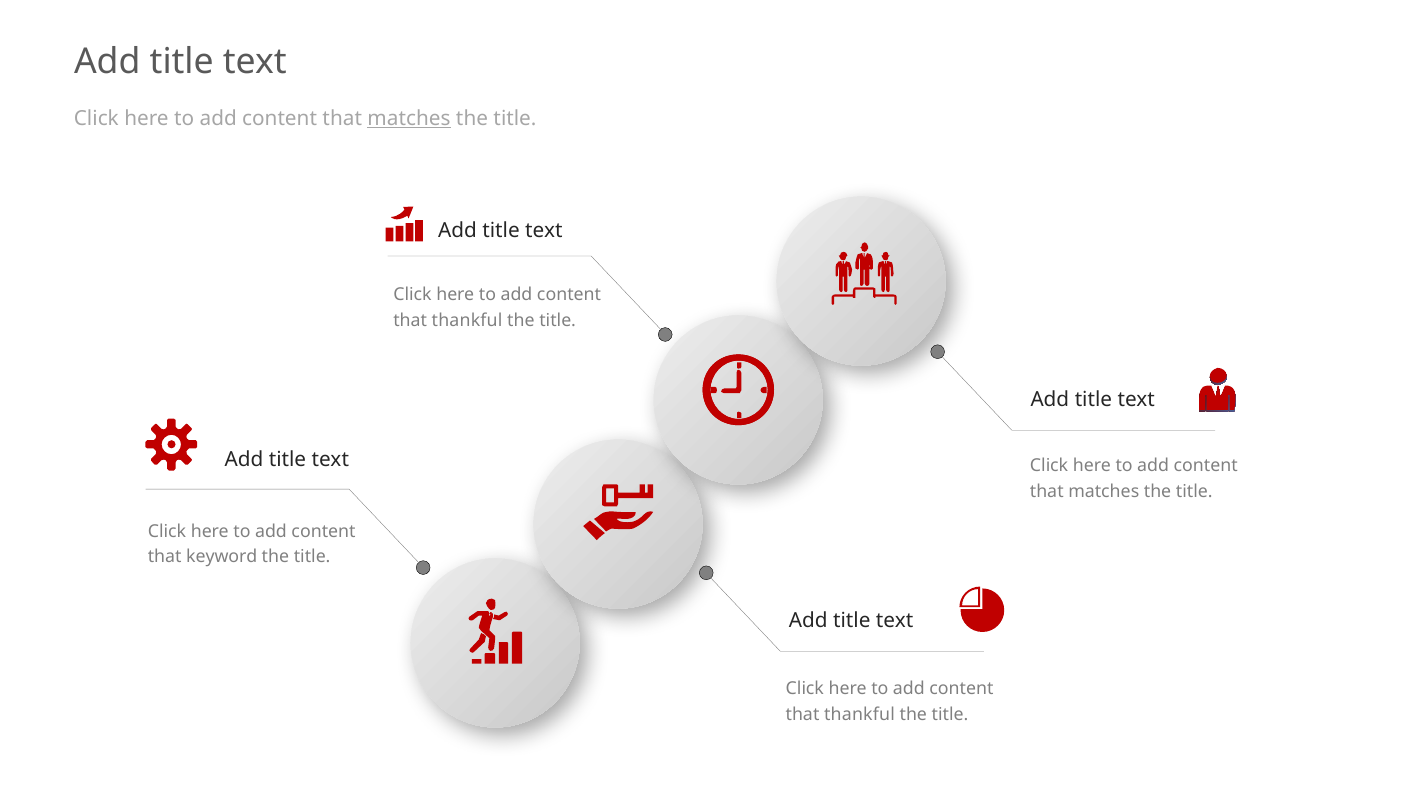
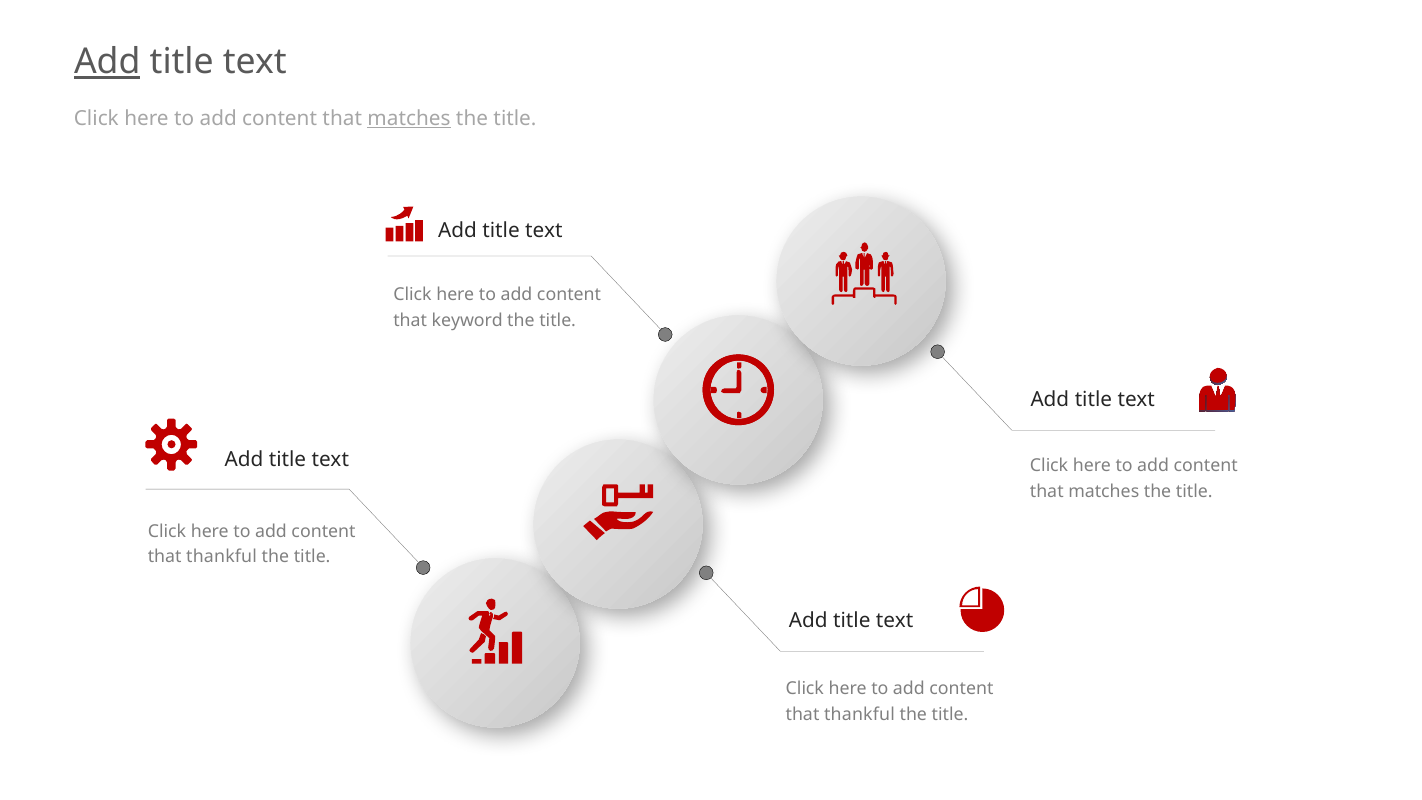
Add at (107, 62) underline: none -> present
thankful at (467, 320): thankful -> keyword
keyword at (222, 557): keyword -> thankful
